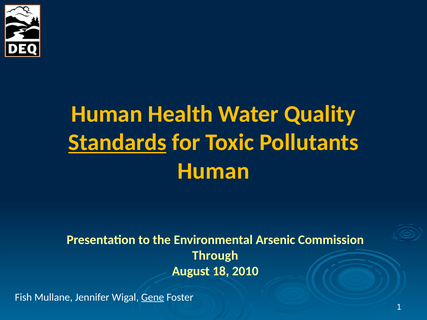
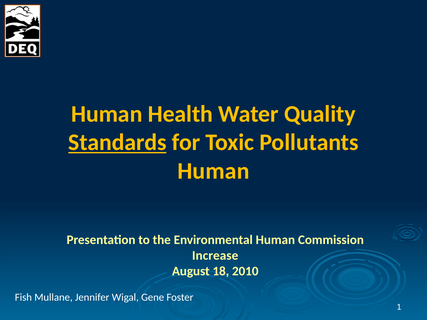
Environmental Arsenic: Arsenic -> Human
Through: Through -> Increase
Gene underline: present -> none
